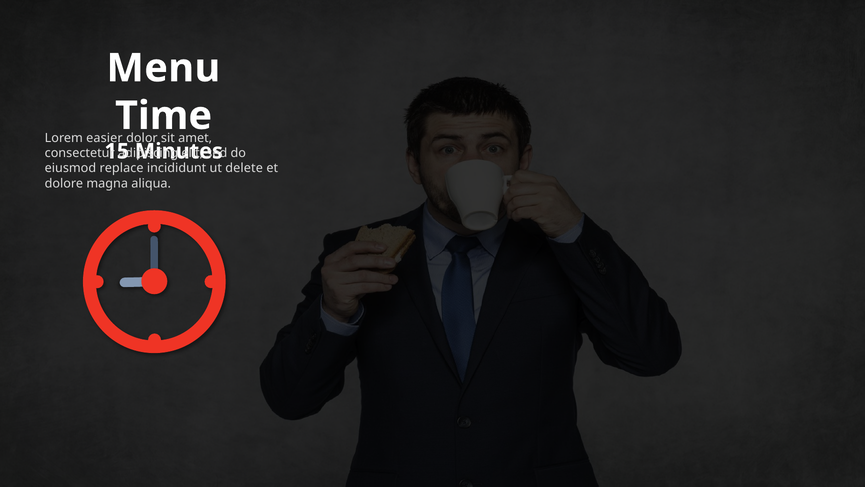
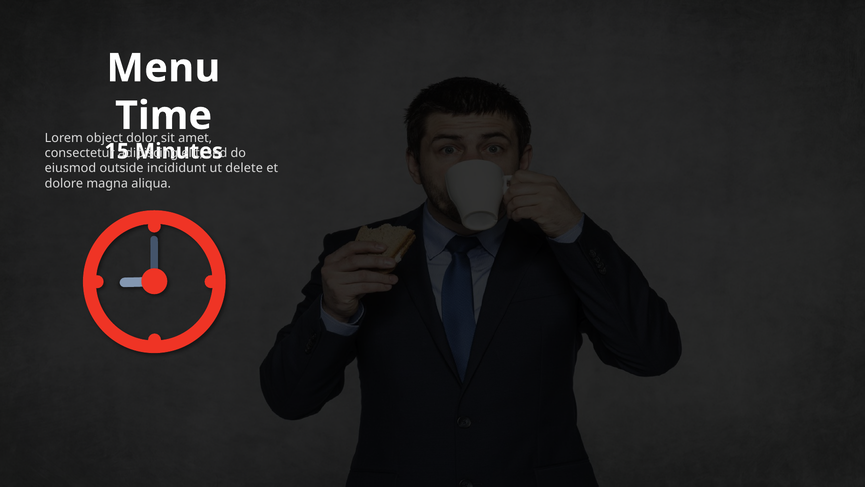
easier: easier -> object
replace: replace -> outside
